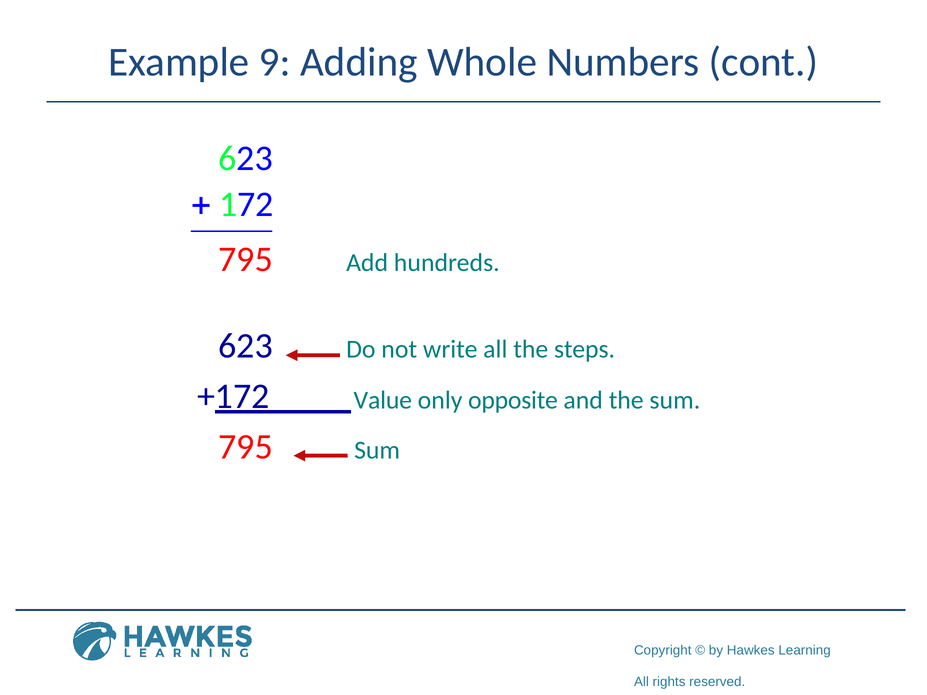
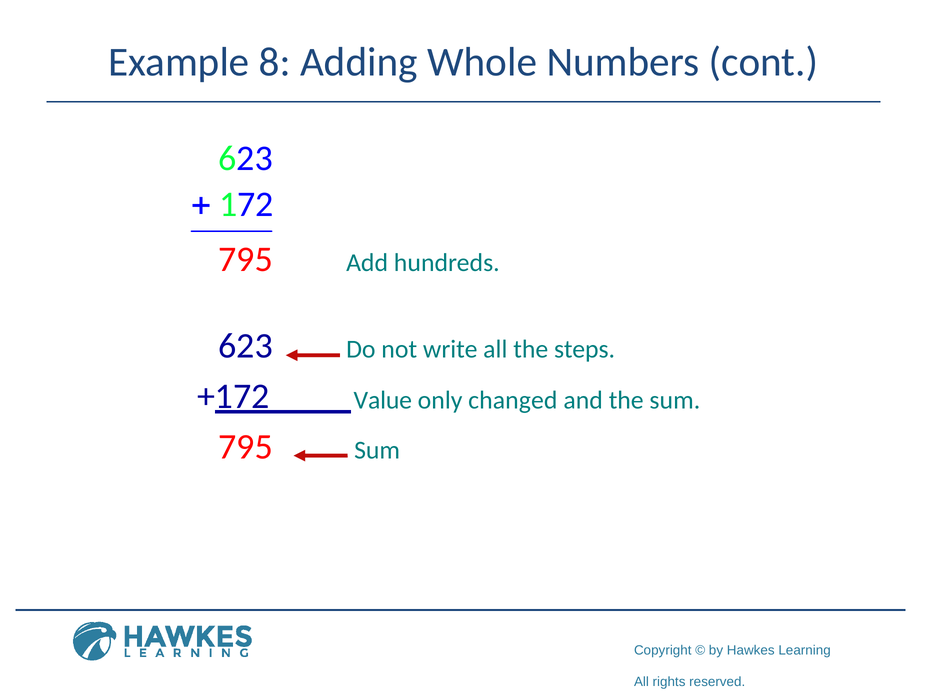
9: 9 -> 8
opposite: opposite -> changed
